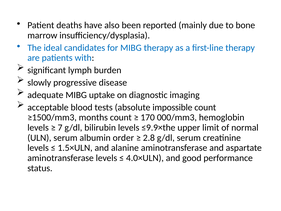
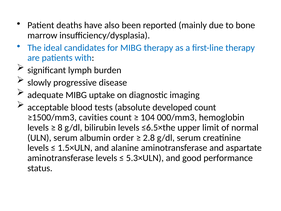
impossible: impossible -> developed
months: months -> cavities
170: 170 -> 104
7: 7 -> 8
≤9.9×the: ≤9.9×the -> ≤6.5×the
4.0×ULN: 4.0×ULN -> 5.3×ULN
